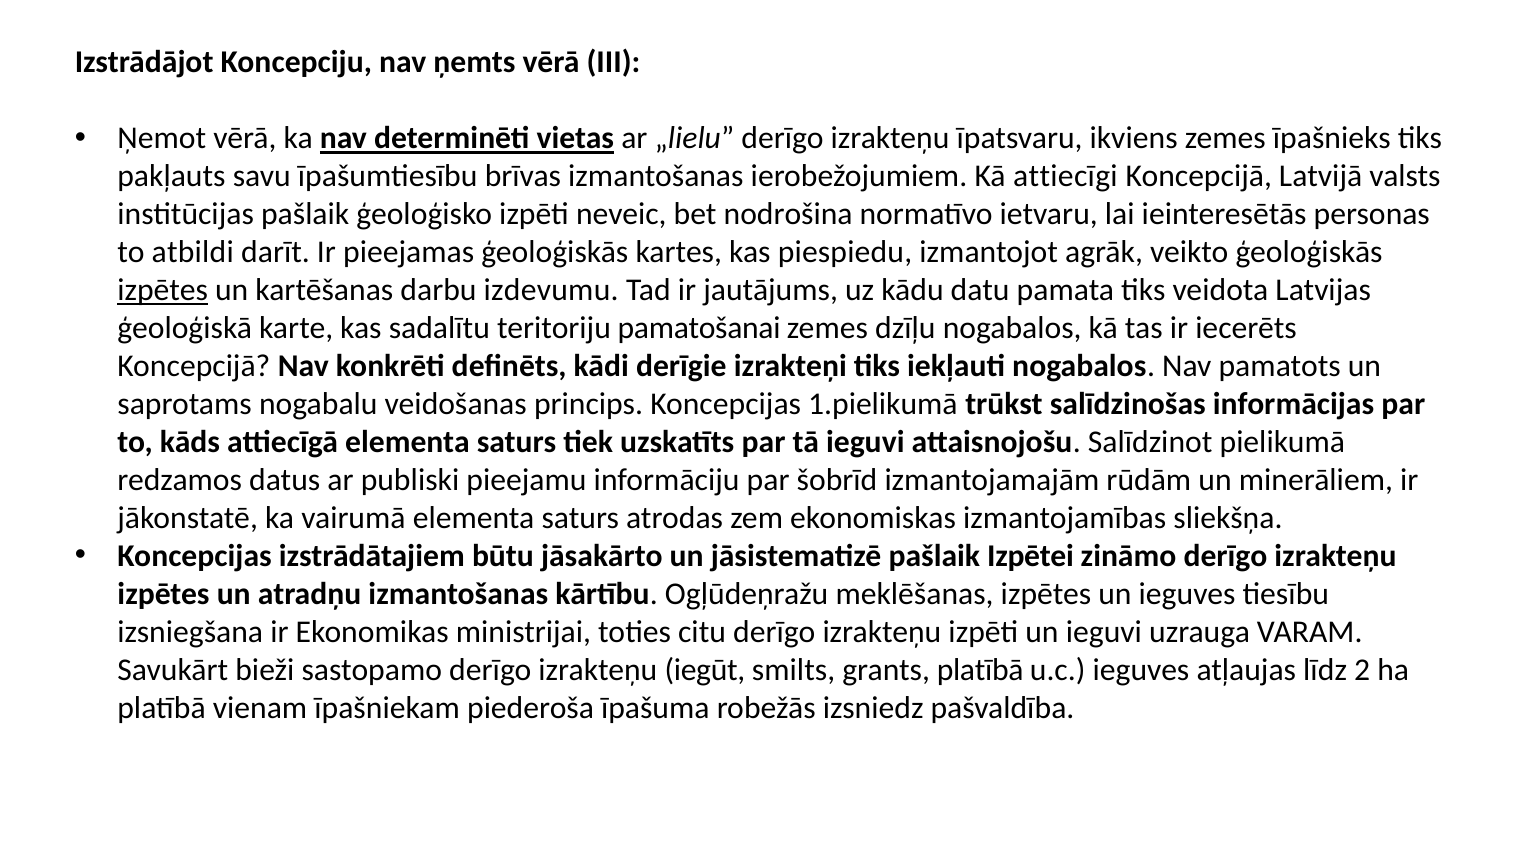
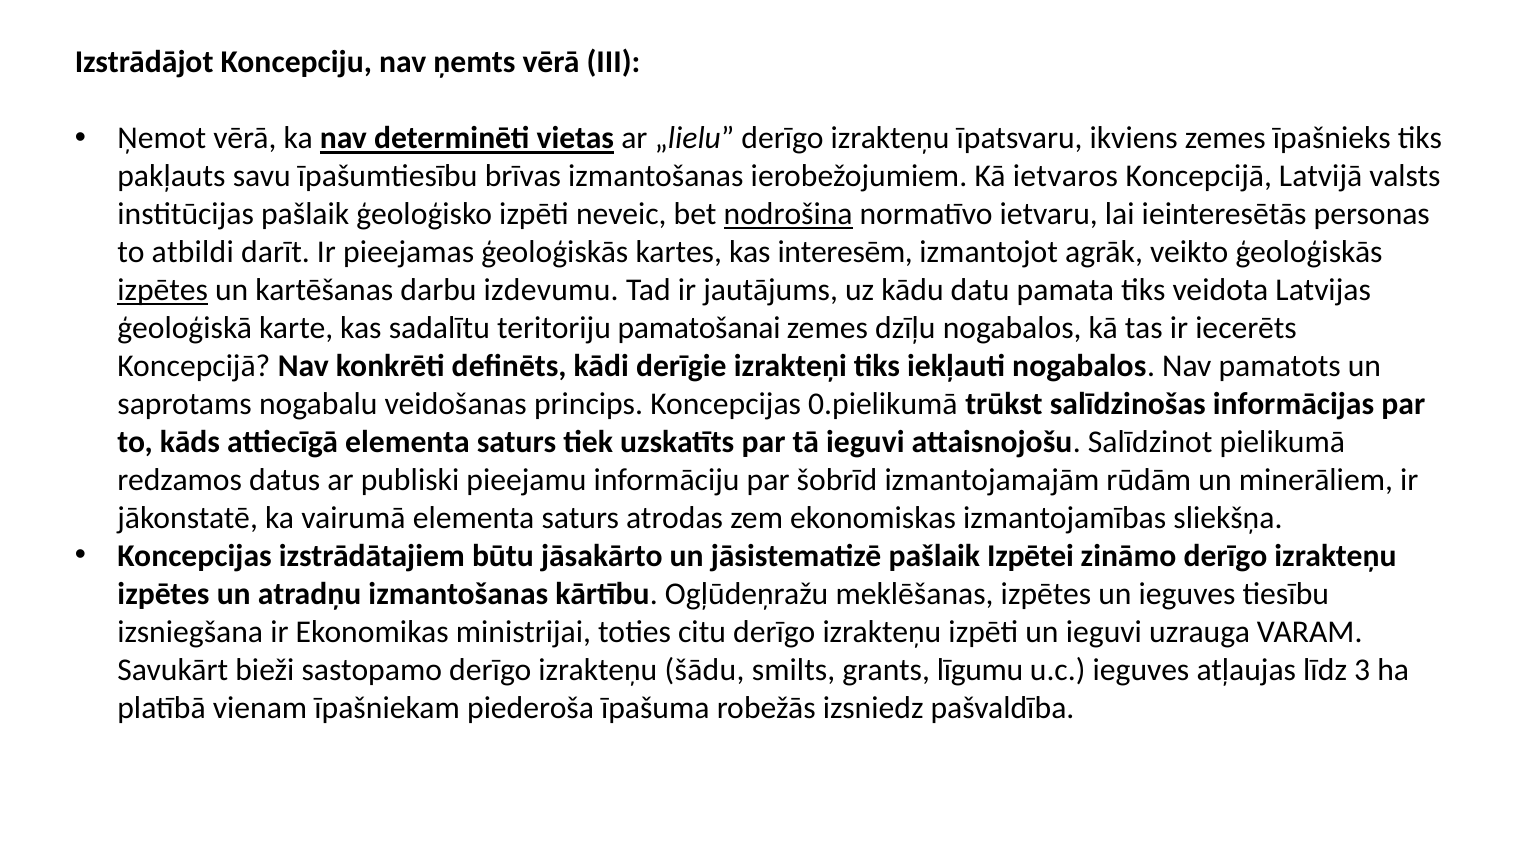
attiecīgi: attiecīgi -> ietvaros
nodrošina underline: none -> present
piespiedu: piespiedu -> interesēm
1.pielikumā: 1.pielikumā -> 0.pielikumā
iegūt: iegūt -> šādu
grants platībā: platībā -> līgumu
2: 2 -> 3
